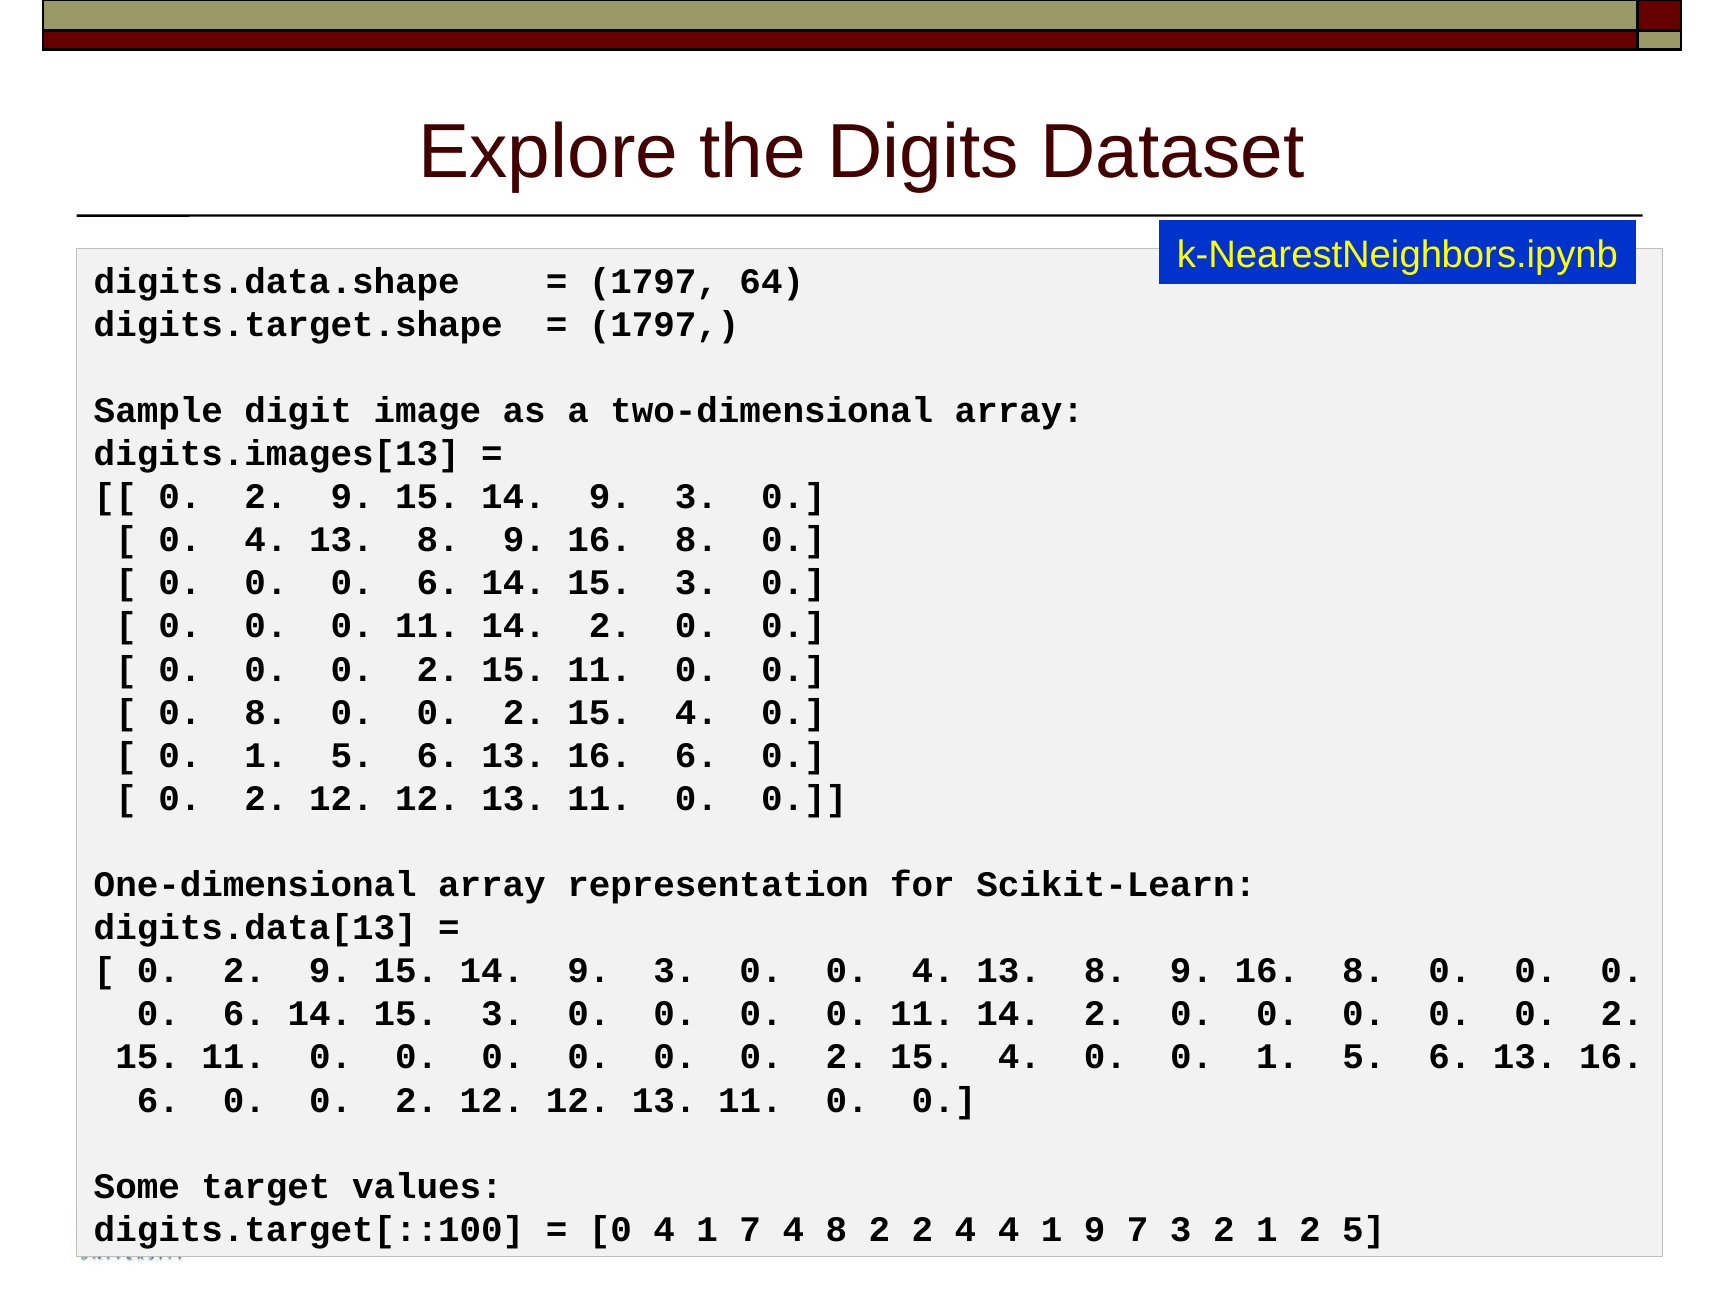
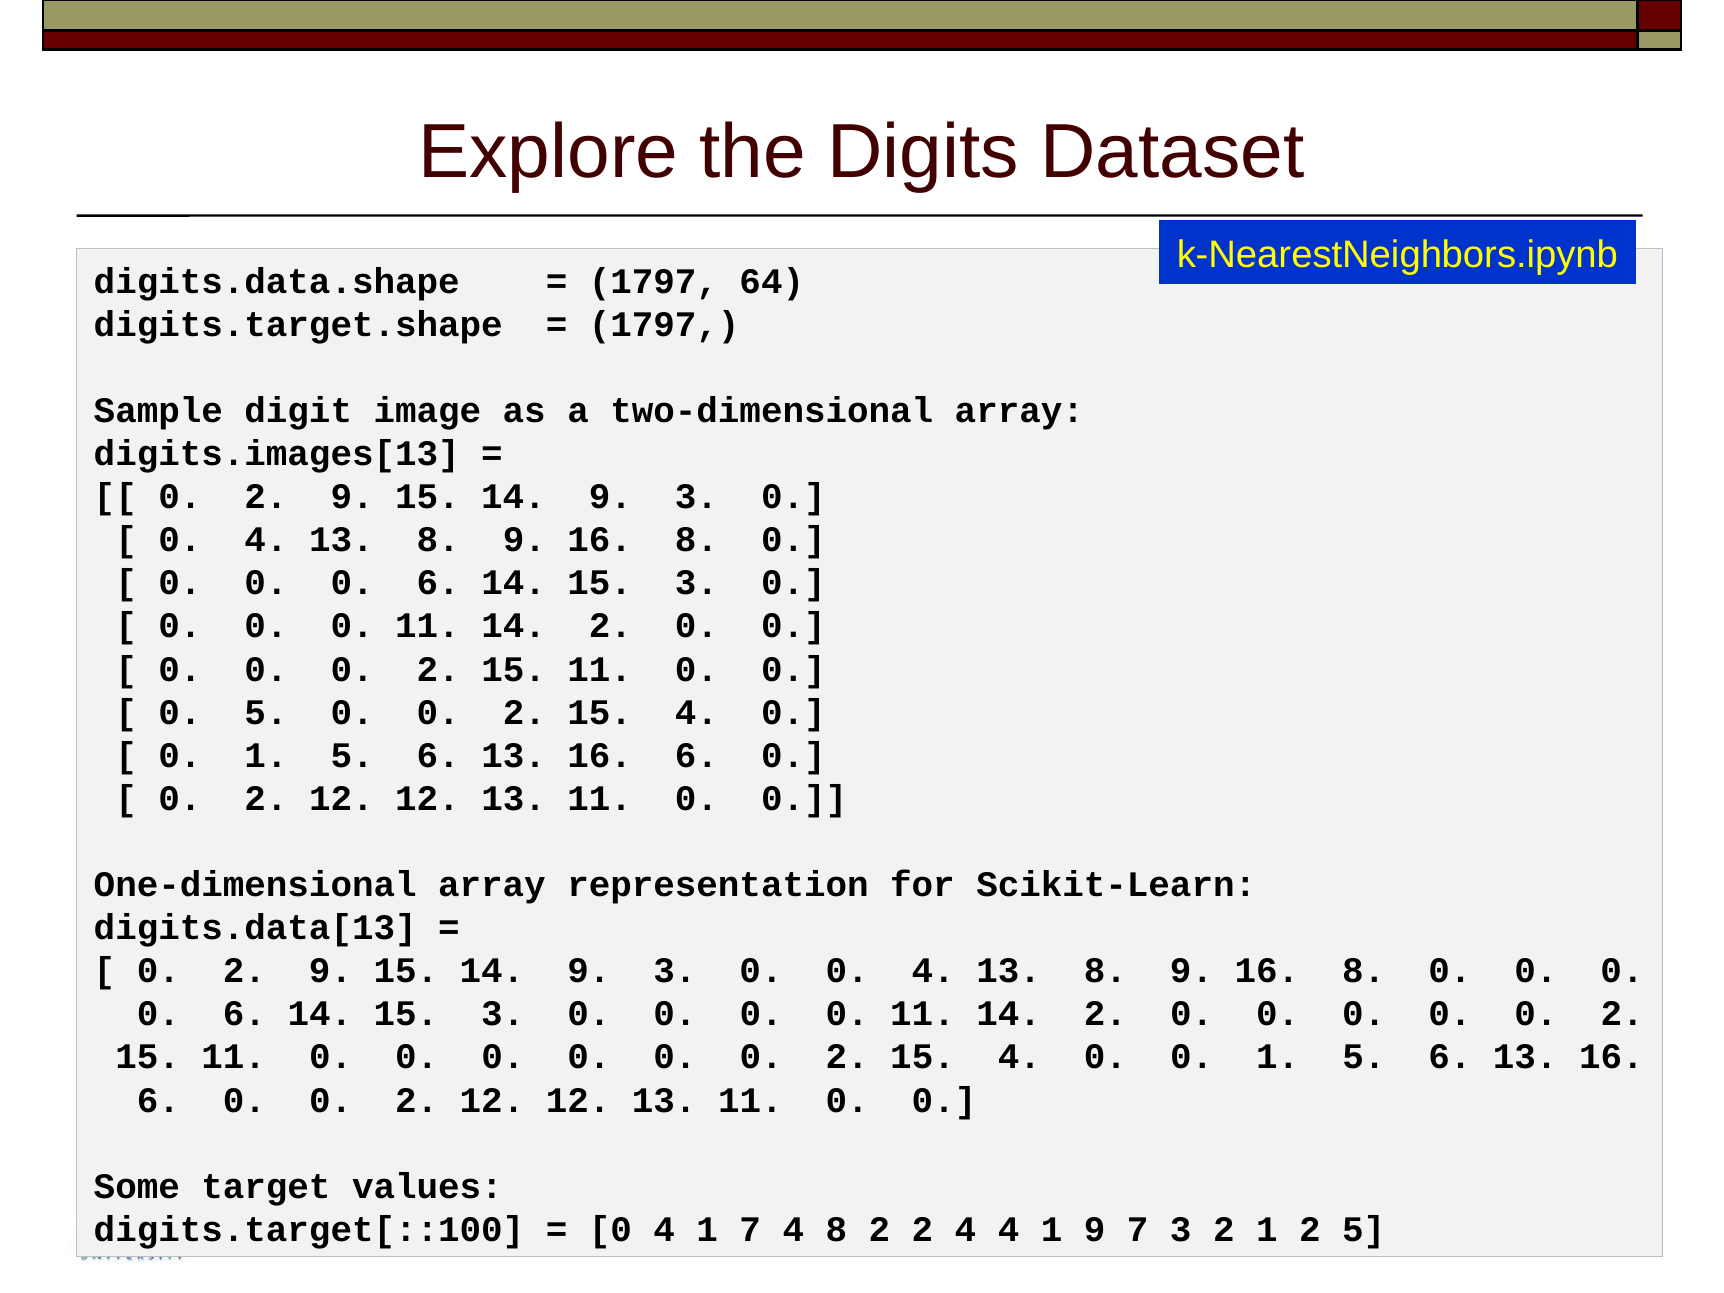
0 8: 8 -> 5
